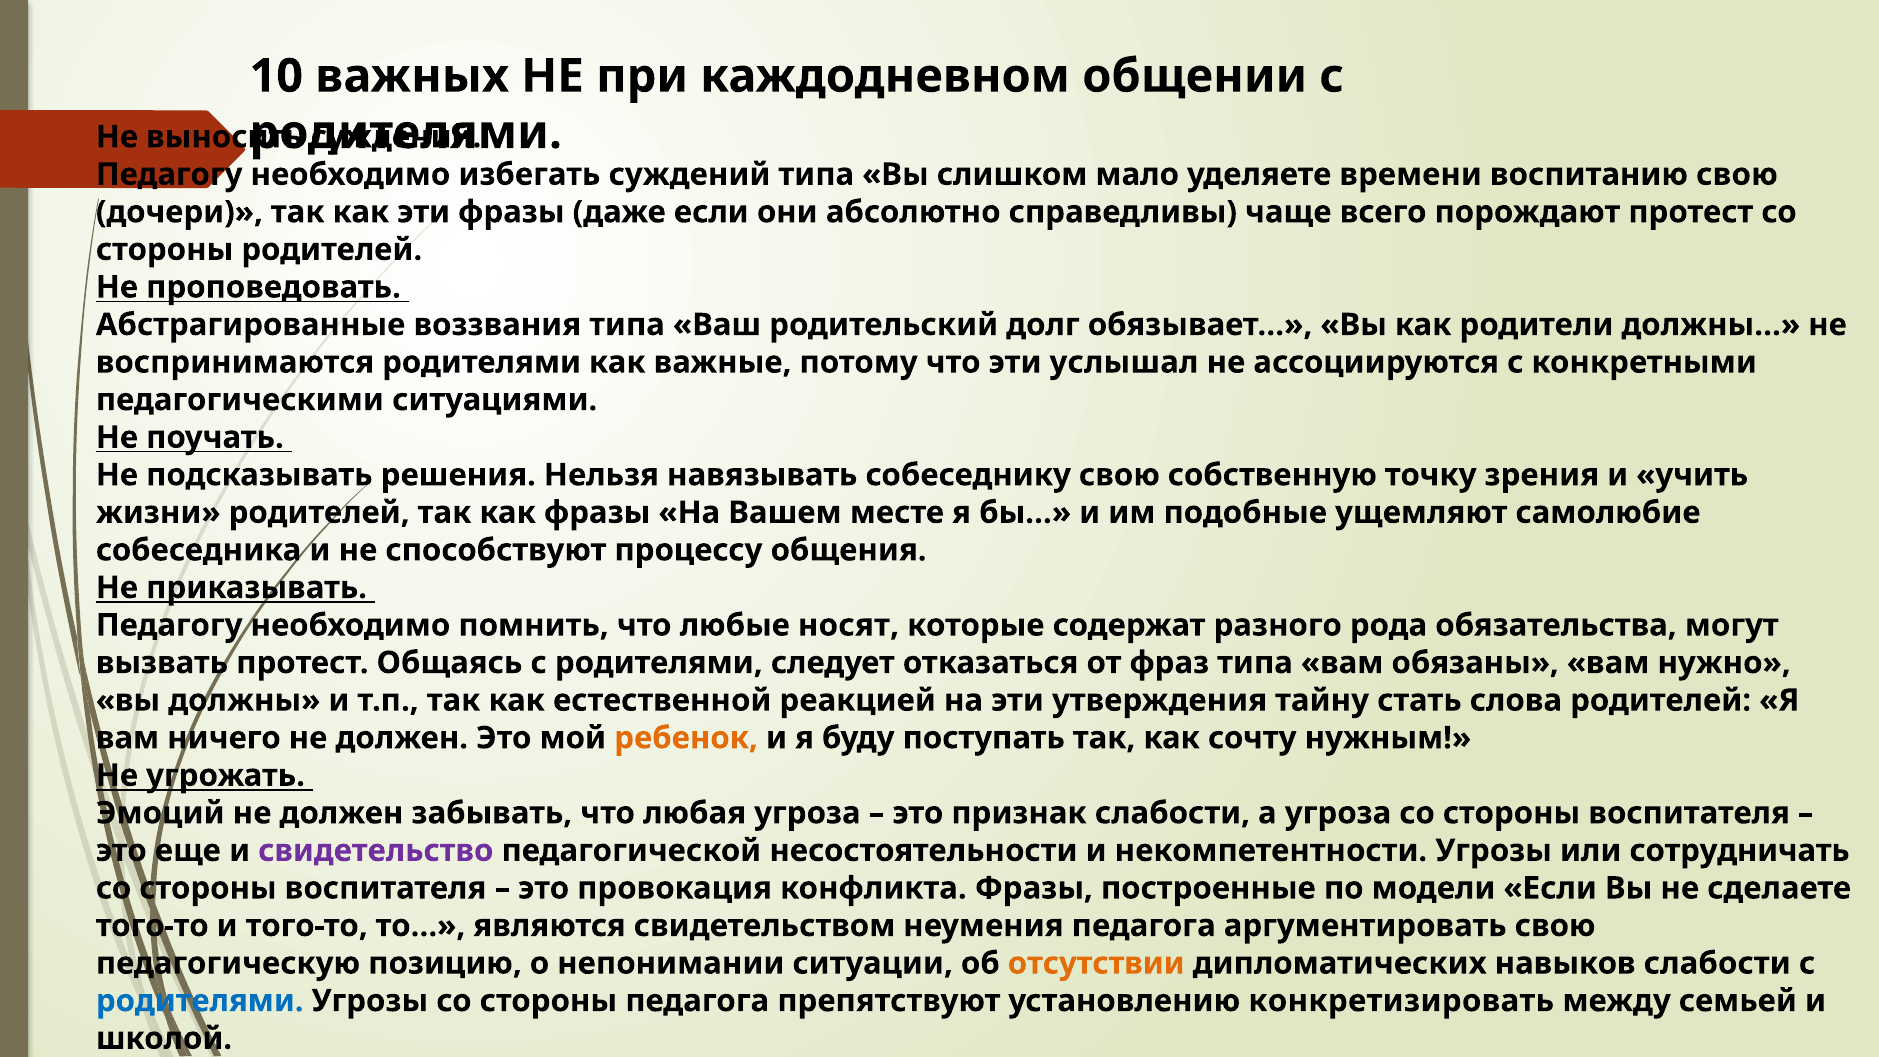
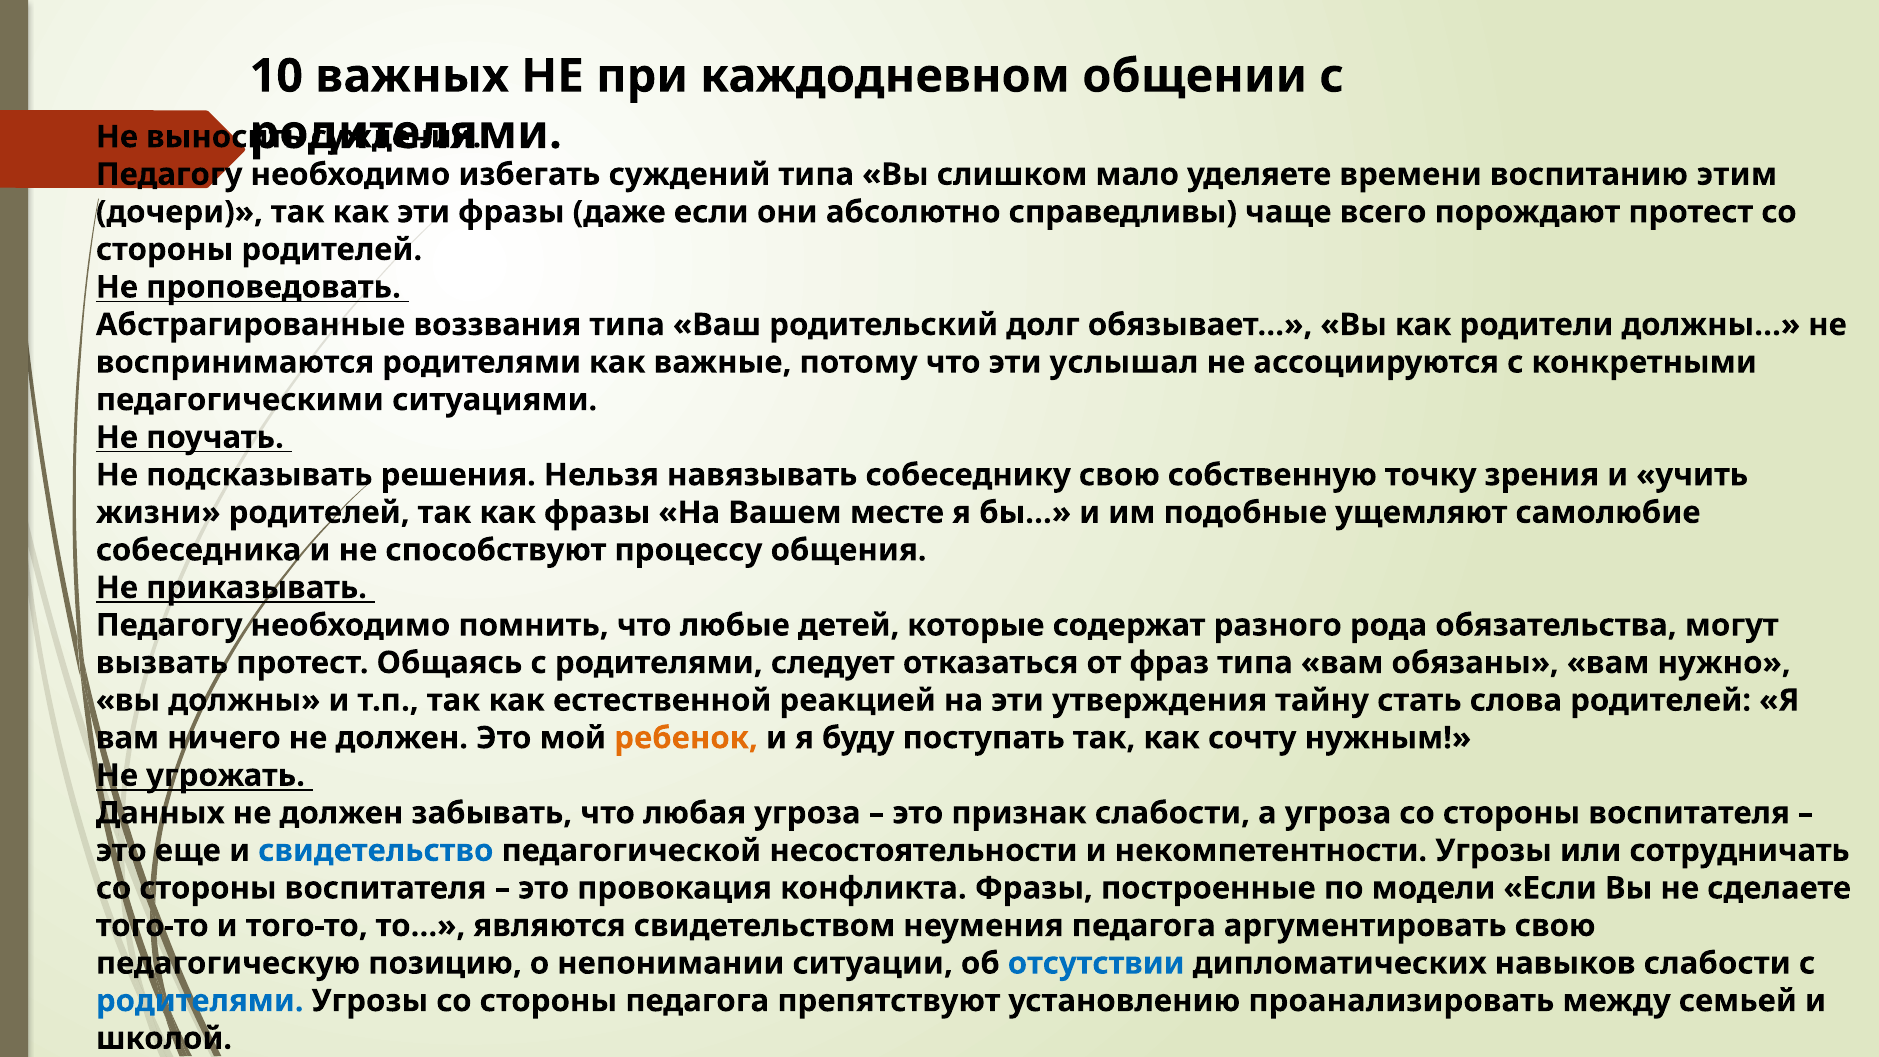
воспитанию свою: свою -> этим
носят: носят -> детей
Эмоций: Эмоций -> Данных
свидетельство colour: purple -> blue
отсутствии colour: orange -> blue
конкретизировать: конкретизировать -> проанализировать
